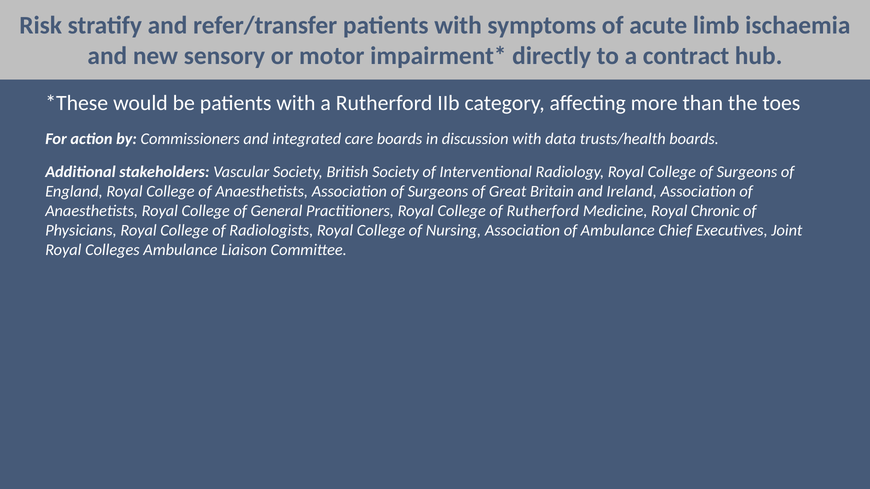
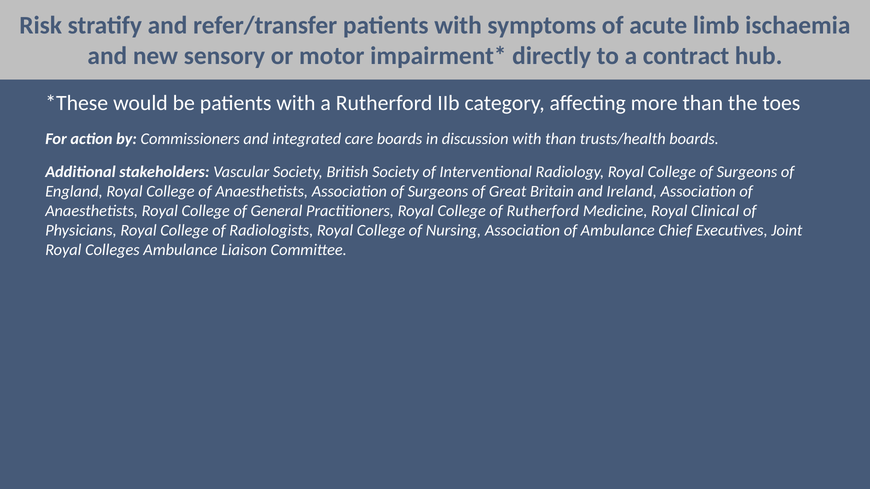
with data: data -> than
Chronic: Chronic -> Clinical
